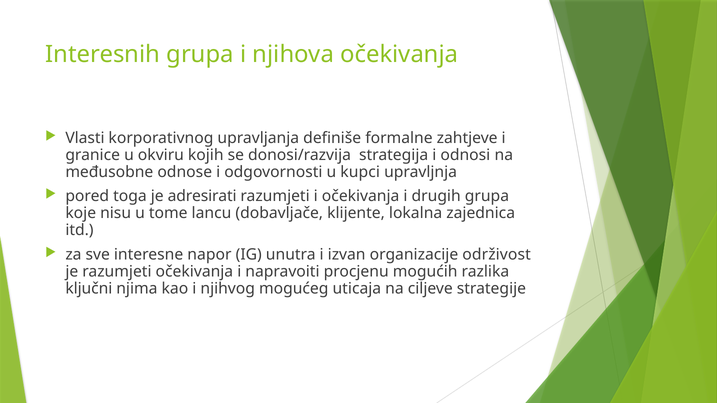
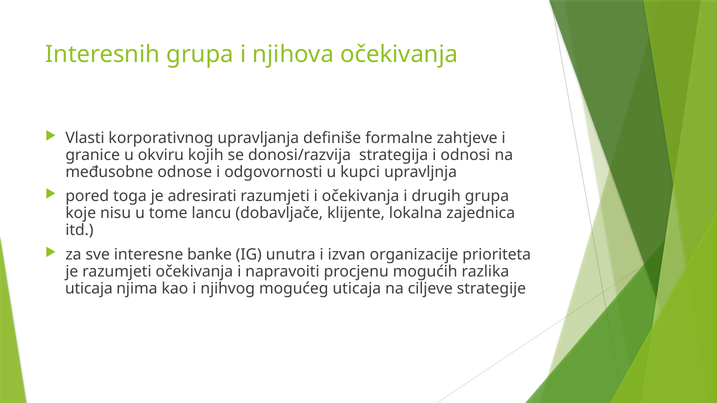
napor: napor -> banke
održivost: održivost -> prioriteta
ključni at (89, 289): ključni -> uticaja
